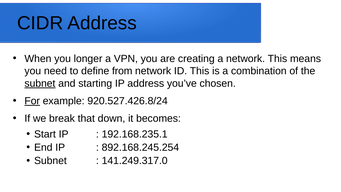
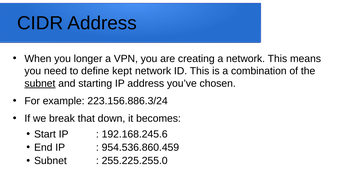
from: from -> kept
For underline: present -> none
920.527.426.8/24: 920.527.426.8/24 -> 223.156.886.3/24
192.168.235.1: 192.168.235.1 -> 192.168.245.6
892.168.245.254: 892.168.245.254 -> 954.536.860.459
141.249.317.0: 141.249.317.0 -> 255.225.255.0
